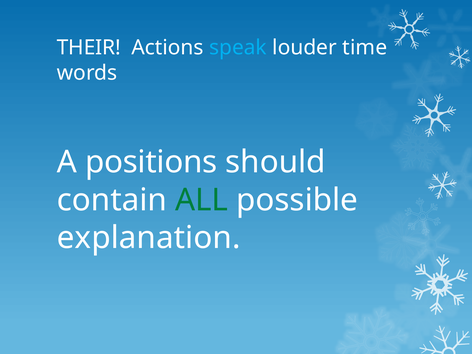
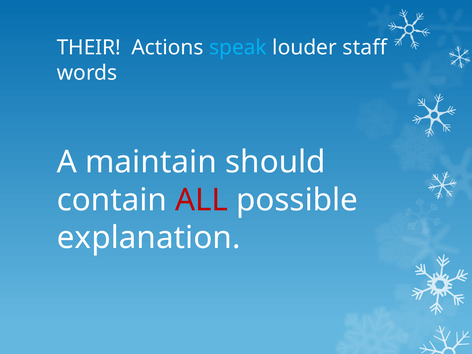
time: time -> staff
positions: positions -> maintain
ALL colour: green -> red
